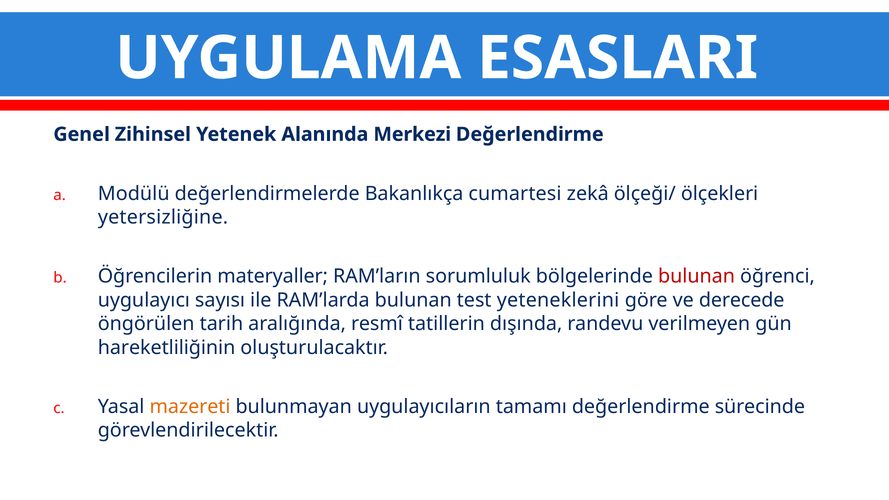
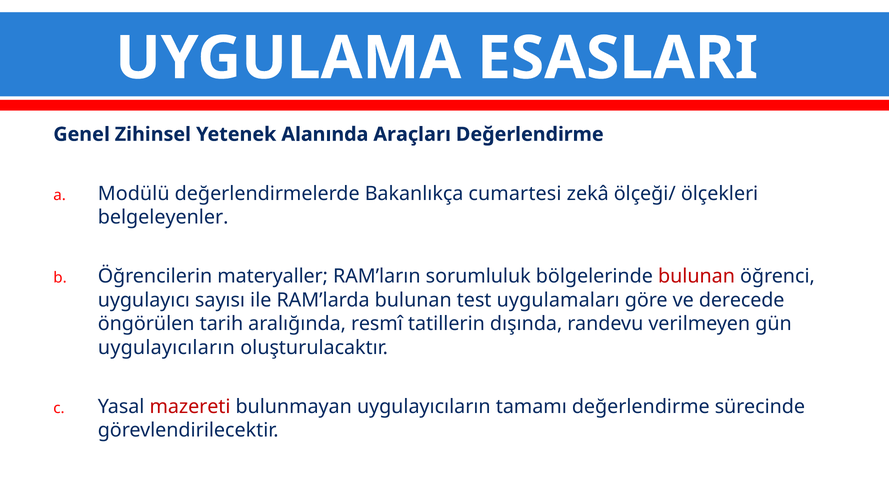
Merkezi: Merkezi -> Araçları
yetersizliğine: yetersizliğine -> belgeleyenler
yeteneklerini: yeteneklerini -> uygulamaları
hareketliliğinin at (167, 348): hareketliliğinin -> uygulayıcıların
mazereti colour: orange -> red
